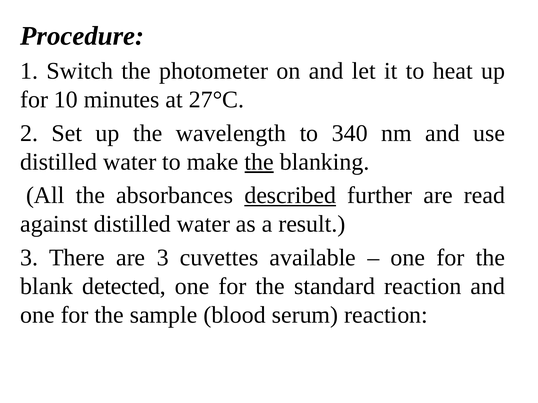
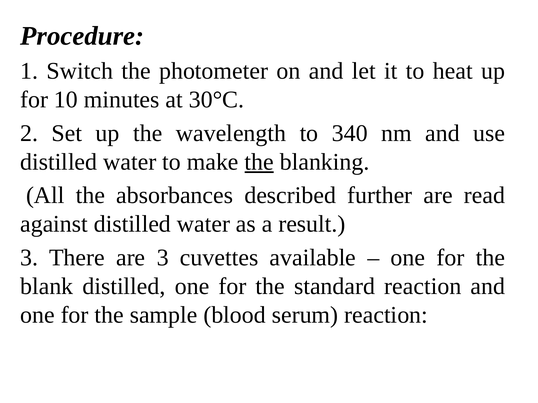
27°C: 27°C -> 30°C
described underline: present -> none
blank detected: detected -> distilled
